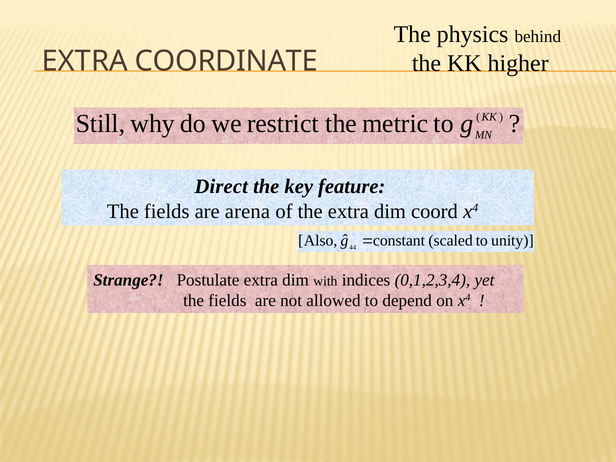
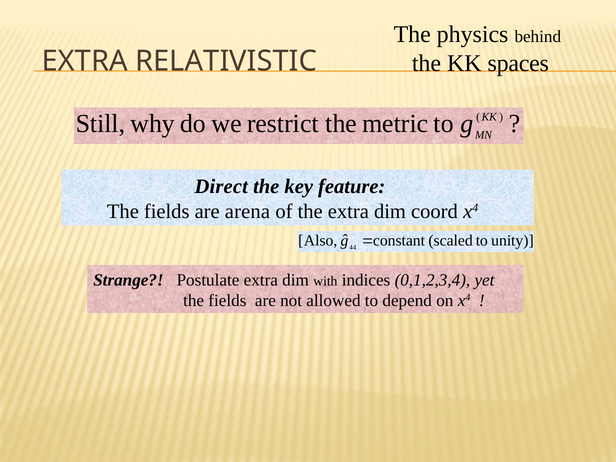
higher: higher -> spaces
COORDINATE: COORDINATE -> RELATIVISTIC
